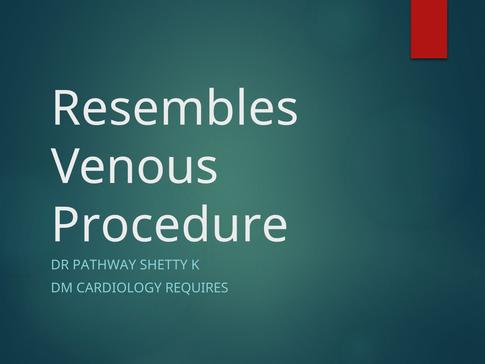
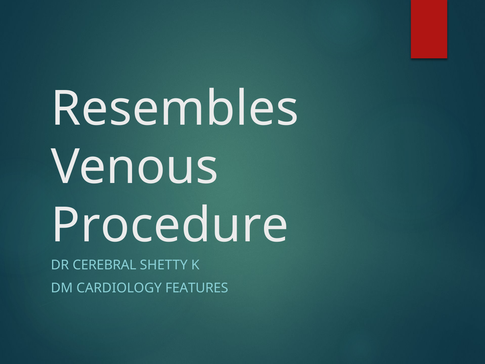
PATHWAY: PATHWAY -> CEREBRAL
REQUIRES: REQUIRES -> FEATURES
